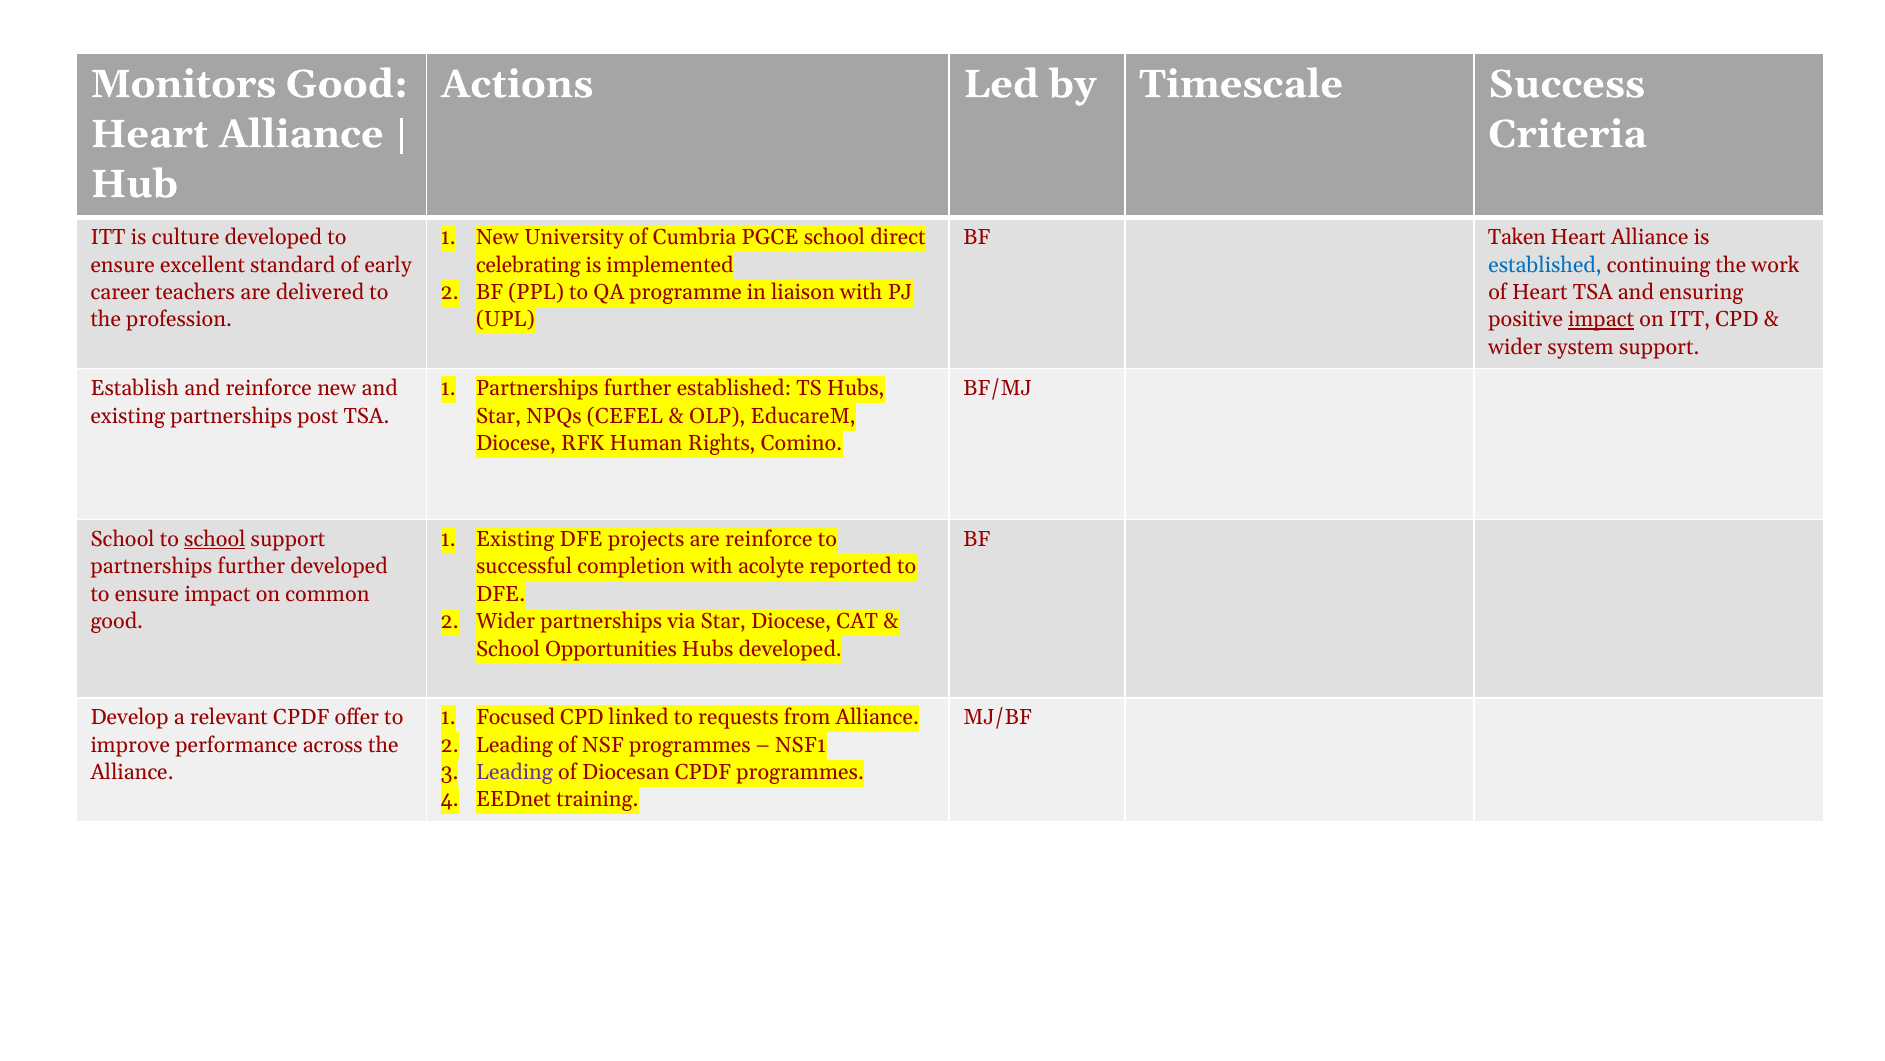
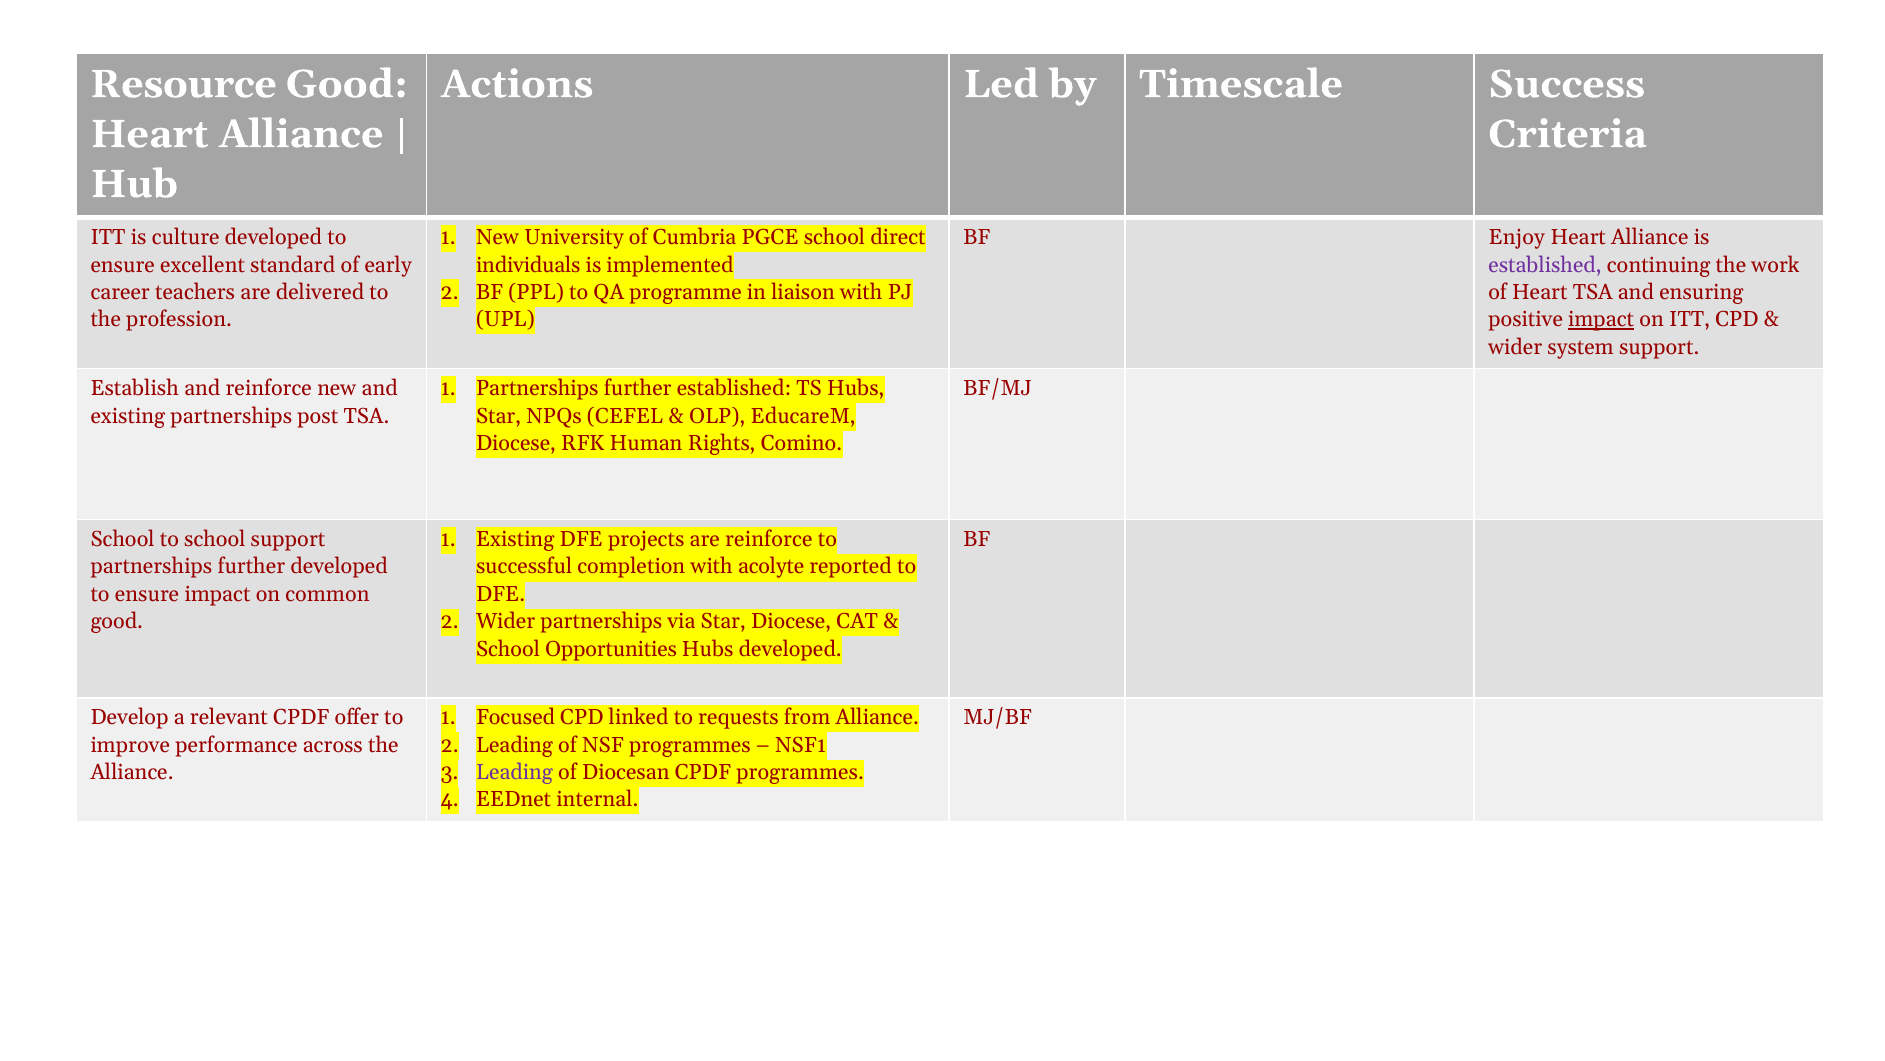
Monitors: Monitors -> Resource
Taken: Taken -> Enjoy
celebrating: celebrating -> individuals
established at (1545, 265) colour: blue -> purple
school at (215, 539) underline: present -> none
training: training -> internal
